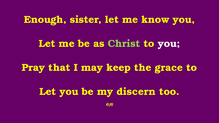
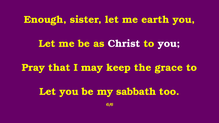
know: know -> earth
Christ colour: light green -> white
discern: discern -> sabbath
